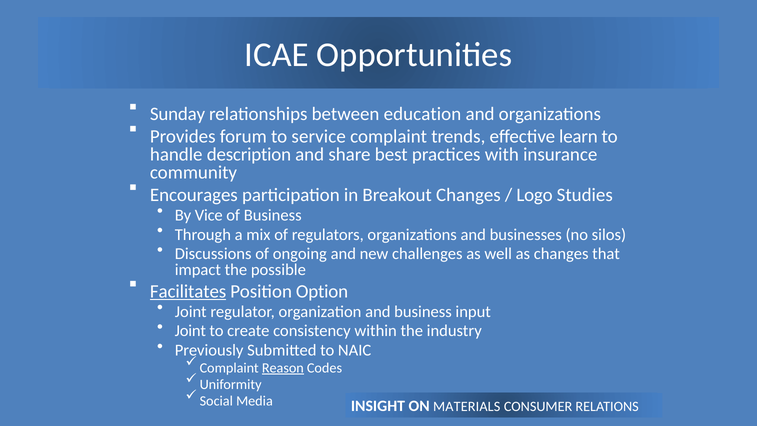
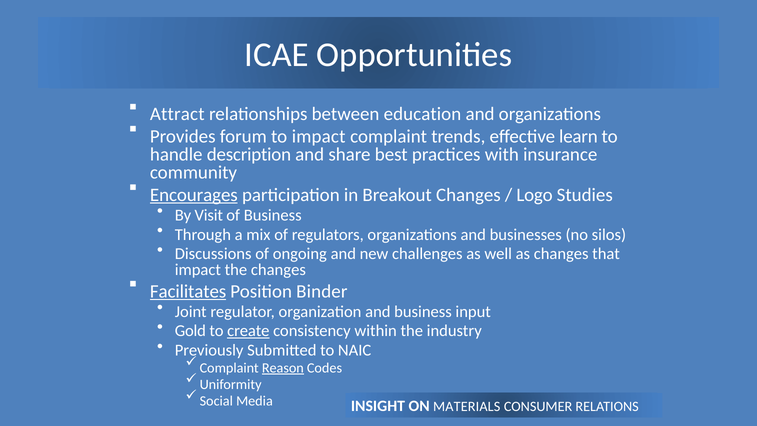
Sunday: Sunday -> Attract
to service: service -> impact
Encourages underline: none -> present
Vice: Vice -> Visit
the possible: possible -> changes
Option: Option -> Binder
Joint at (190, 331): Joint -> Gold
create underline: none -> present
